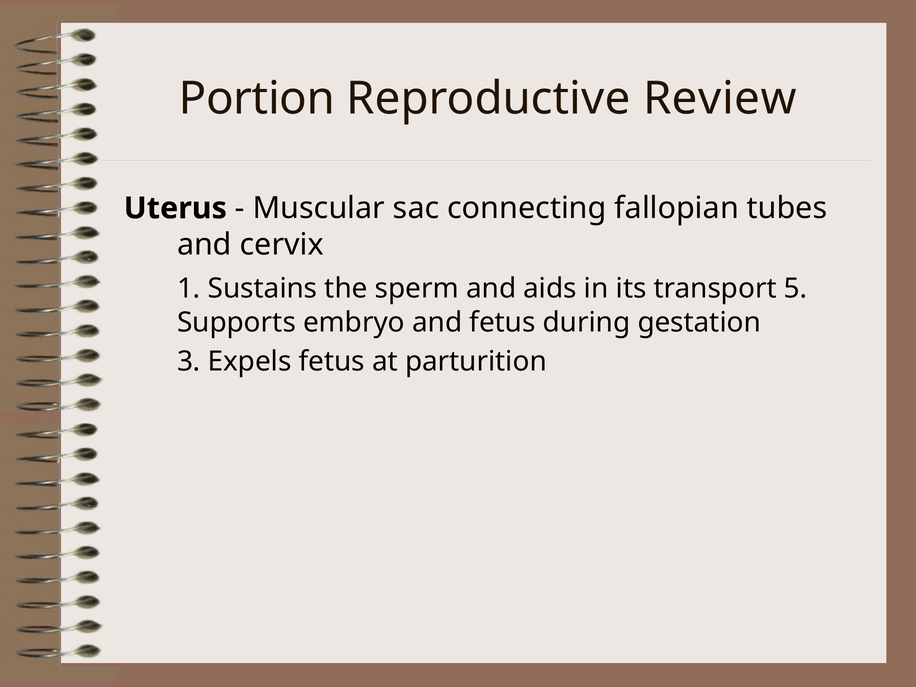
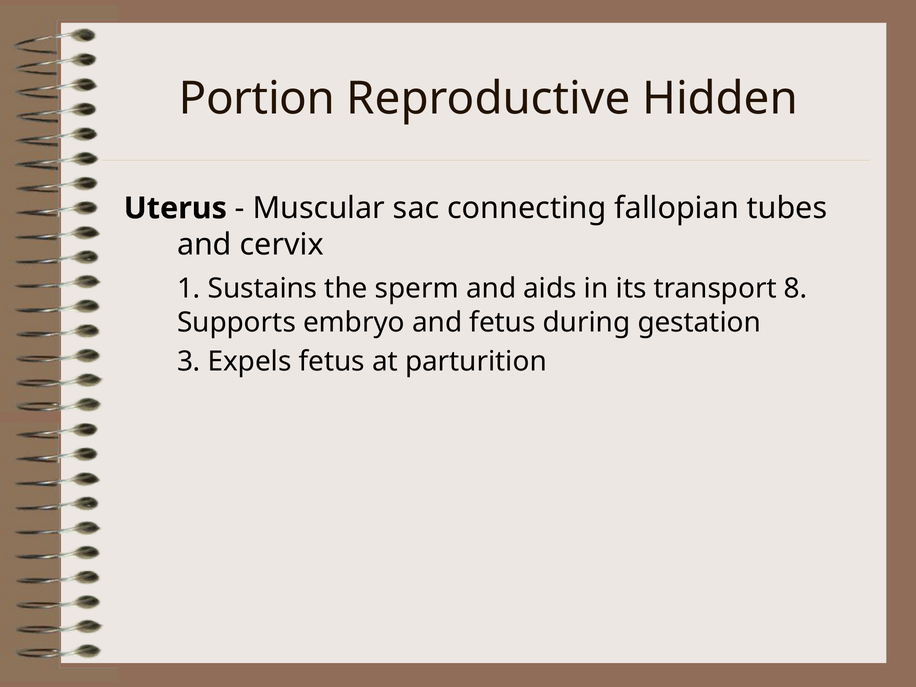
Review: Review -> Hidden
5: 5 -> 8
